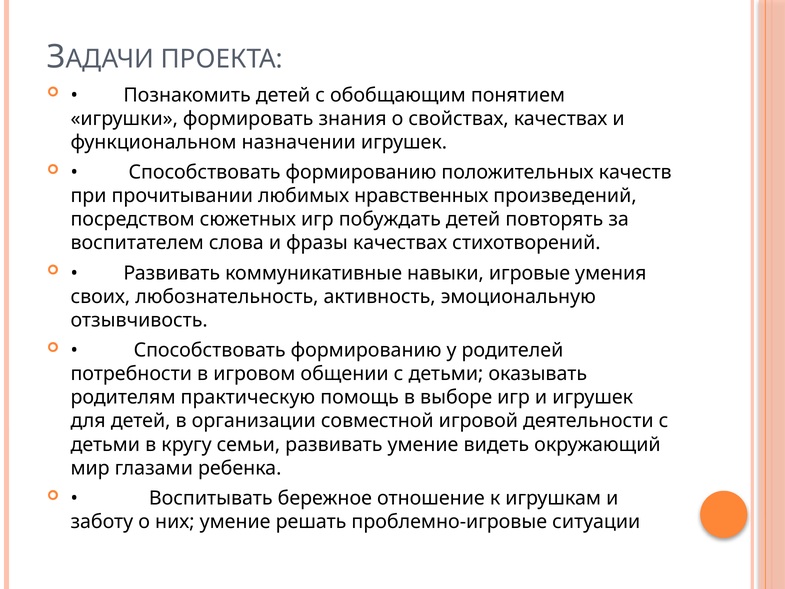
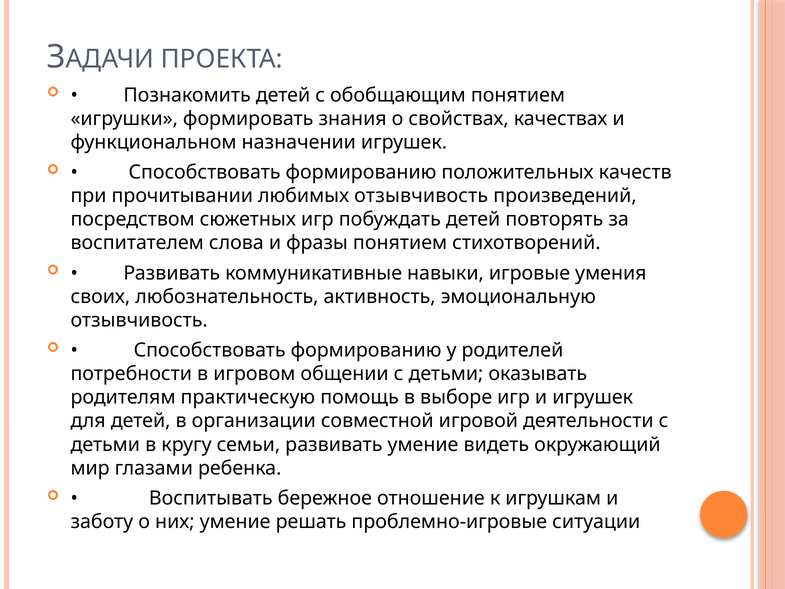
любимых нравственных: нравственных -> отзывчивость
фразы качествах: качествах -> понятием
